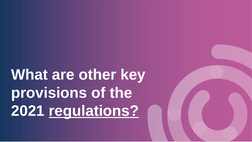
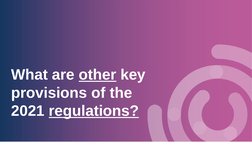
other underline: none -> present
